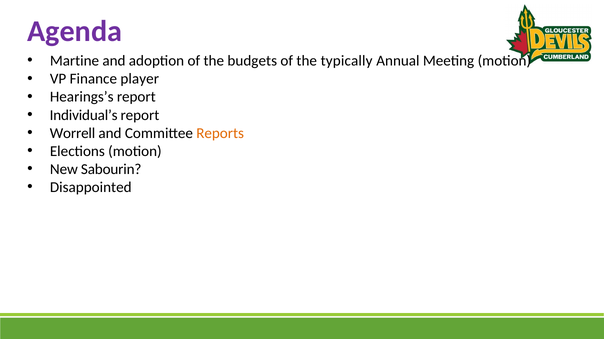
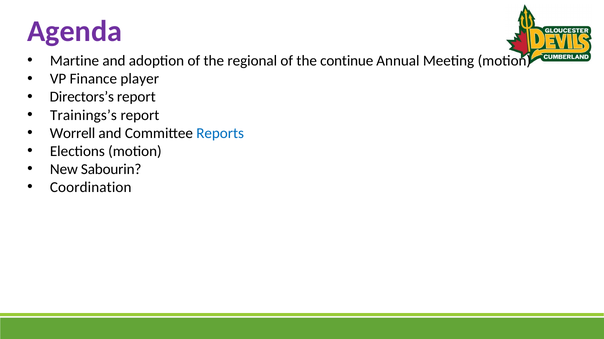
budgets: budgets -> regional
typically: typically -> continue
Hearings’s: Hearings’s -> Directors’s
Individual’s: Individual’s -> Trainings’s
Reports colour: orange -> blue
Disappointed: Disappointed -> Coordination
